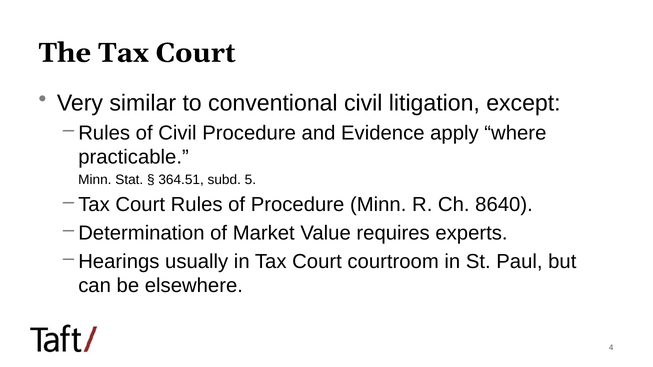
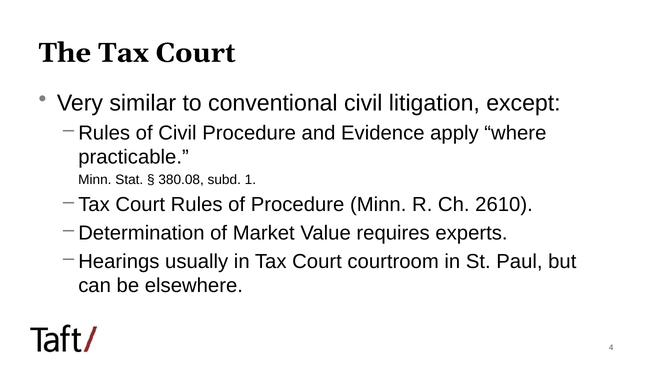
364.51: 364.51 -> 380.08
5: 5 -> 1
8640: 8640 -> 2610
